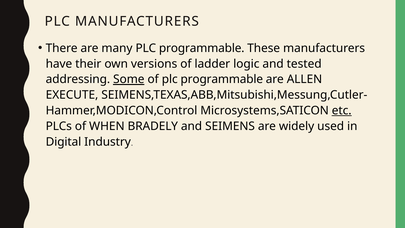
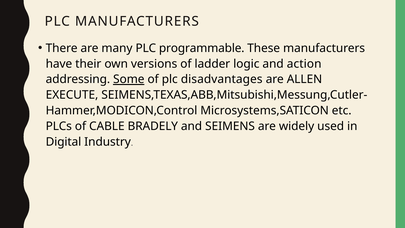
tested: tested -> action
of plc programmable: programmable -> disadvantages
etc underline: present -> none
WHEN: WHEN -> CABLE
